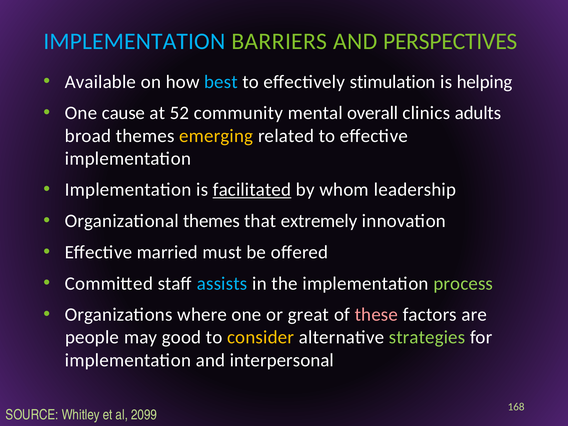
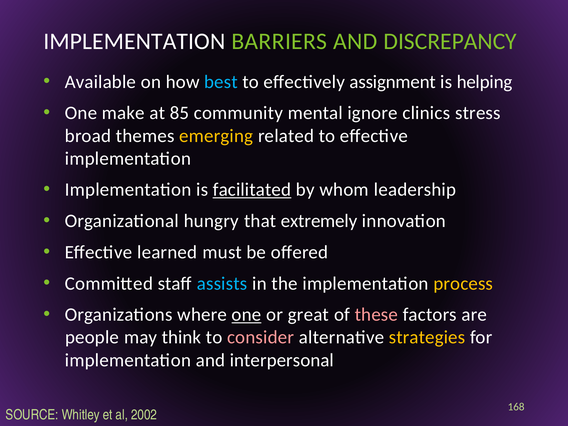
IMPLEMENTATION at (134, 41) colour: light blue -> white
PERSPECTIVES: PERSPECTIVES -> DISCREPANCY
stimulation: stimulation -> assignment
cause: cause -> make
52: 52 -> 85
overall: overall -> ignore
adults: adults -> stress
Organizational themes: themes -> hungry
married: married -> learned
process colour: light green -> yellow
one at (246, 315) underline: none -> present
good: good -> think
consider colour: yellow -> pink
strategies colour: light green -> yellow
2099: 2099 -> 2002
